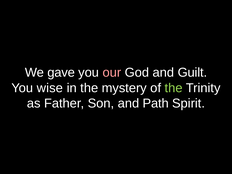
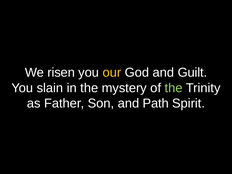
gave: gave -> risen
our colour: pink -> yellow
wise: wise -> slain
